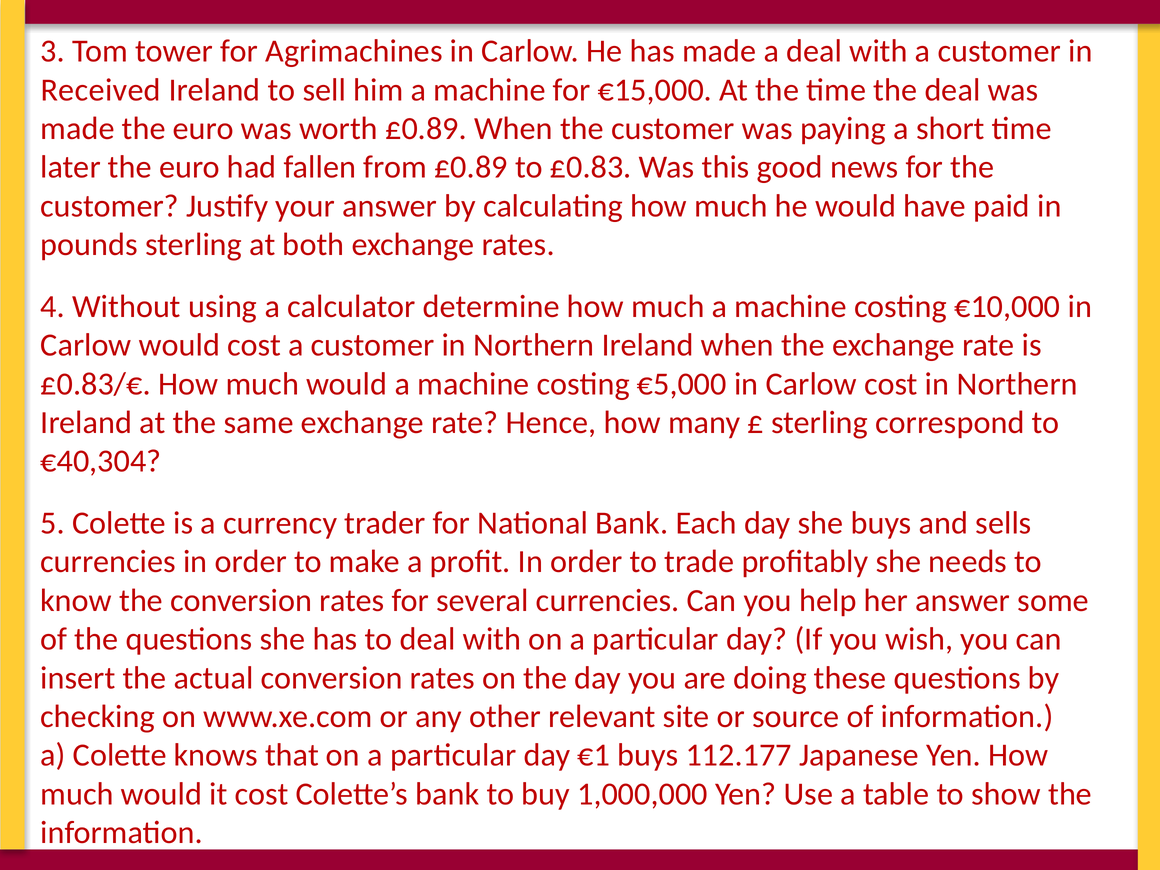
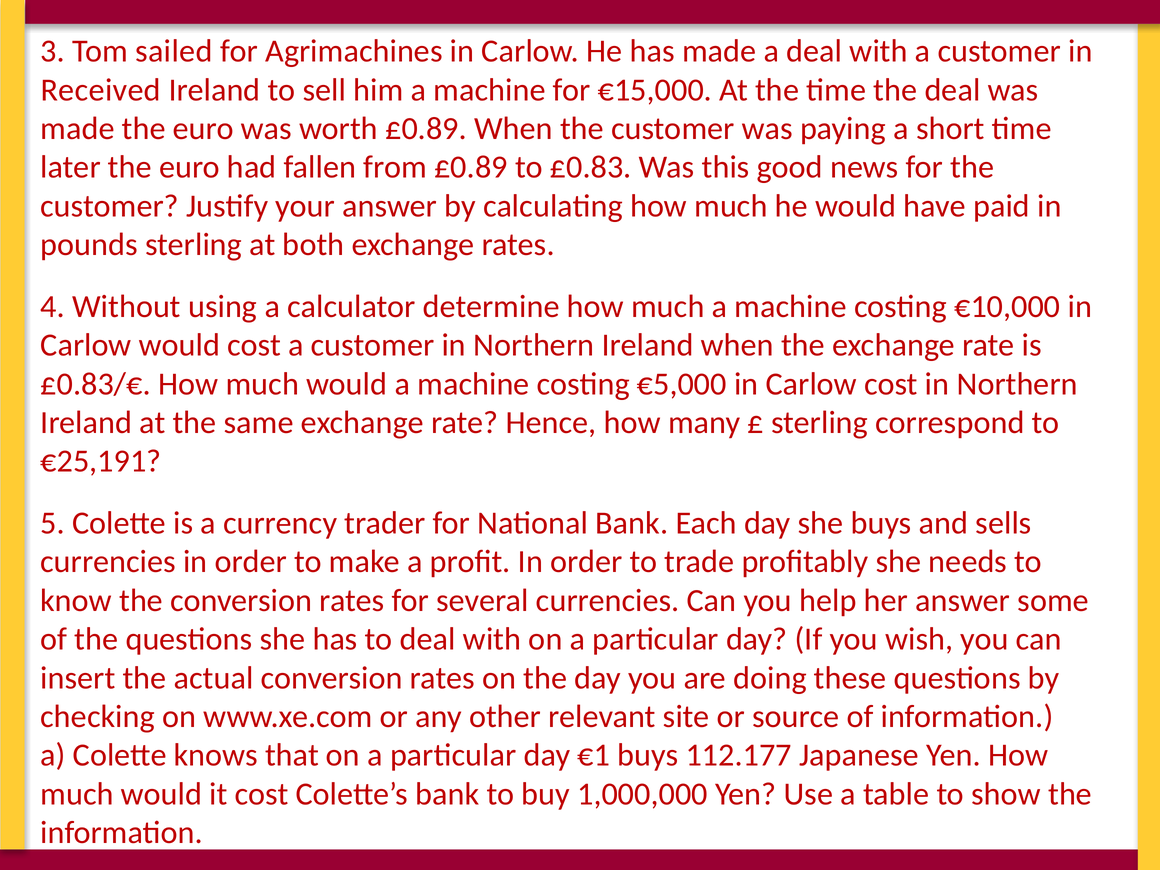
tower: tower -> sailed
€40,304: €40,304 -> €25,191
